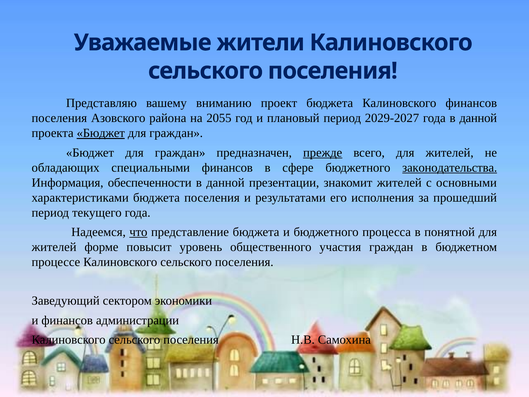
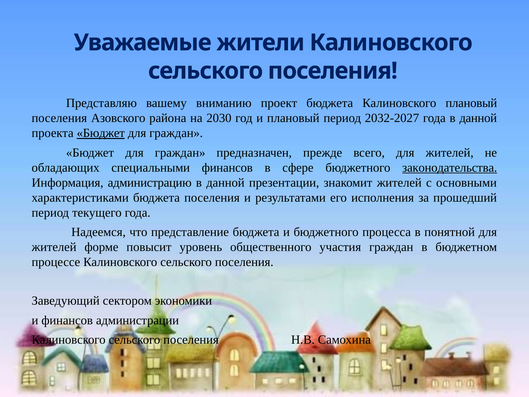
Калиновского финансов: финансов -> плановый
2055: 2055 -> 2030
2029-2027: 2029-2027 -> 2032-2027
прежде underline: present -> none
обеспеченности: обеспеченности -> администрацию
что underline: present -> none
